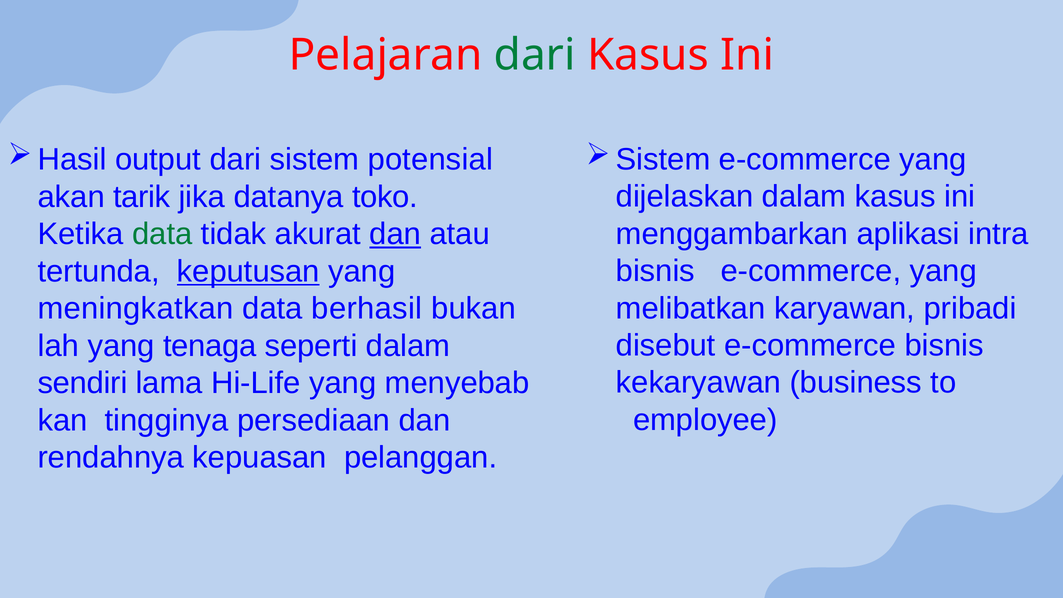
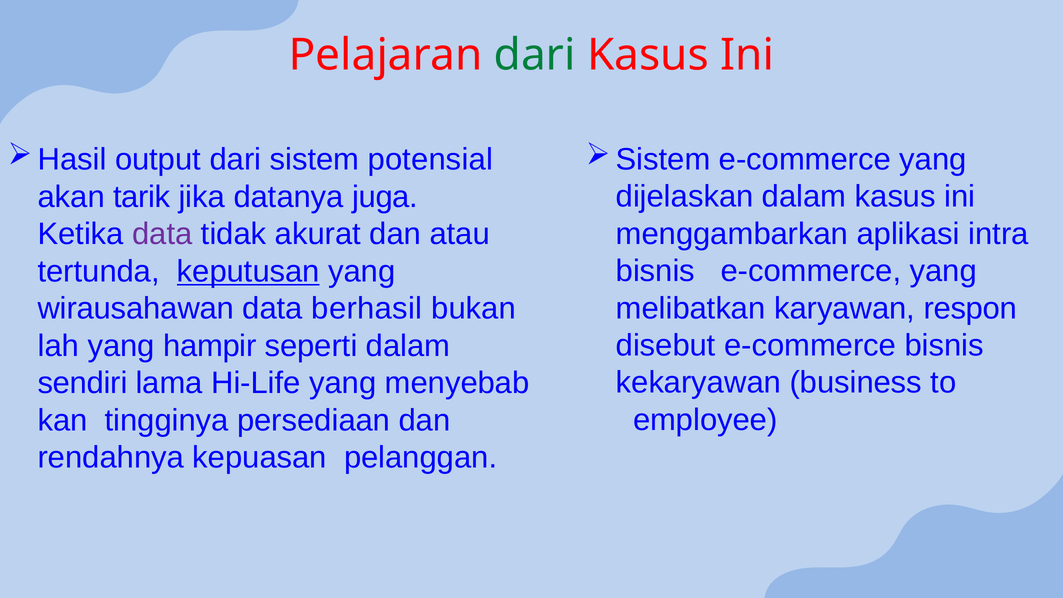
toko: toko -> juga
data at (162, 234) colour: green -> purple
dan at (395, 234) underline: present -> none
pribadi: pribadi -> respon
meningkatkan: meningkatkan -> wirausahawan
tenaga: tenaga -> hampir
